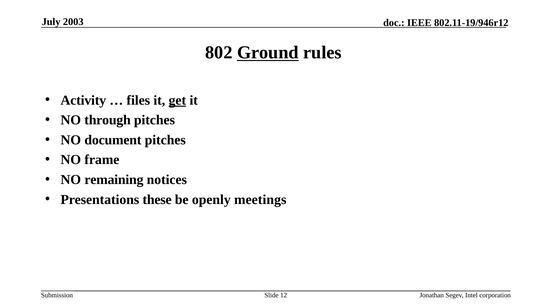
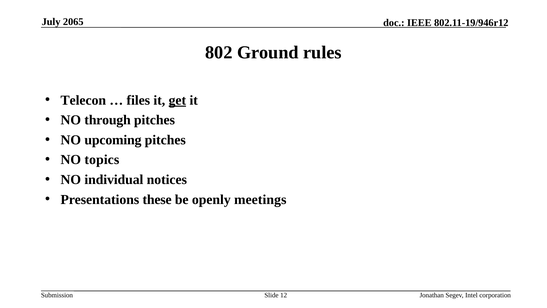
2003: 2003 -> 2065
Ground underline: present -> none
Activity: Activity -> Telecon
document: document -> upcoming
frame: frame -> topics
remaining: remaining -> individual
